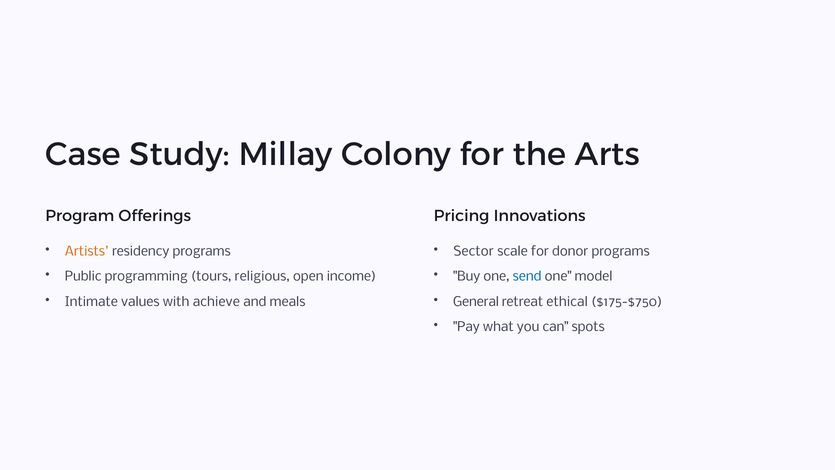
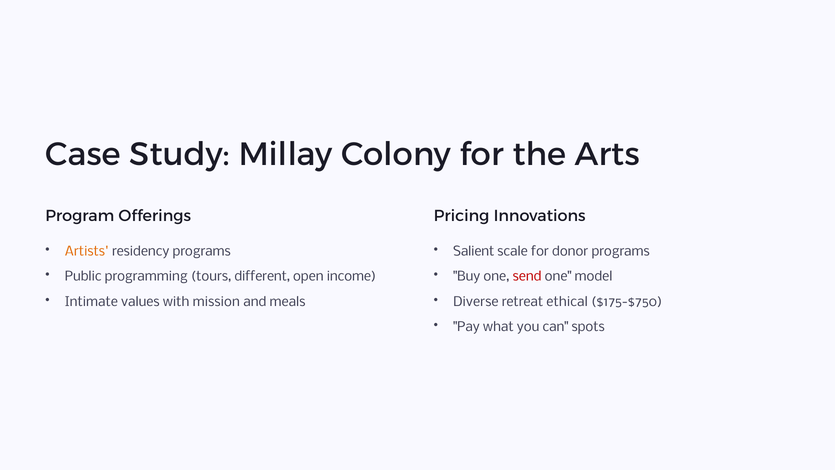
Sector: Sector -> Salient
religious: religious -> different
send colour: blue -> red
achieve: achieve -> mission
General: General -> Diverse
